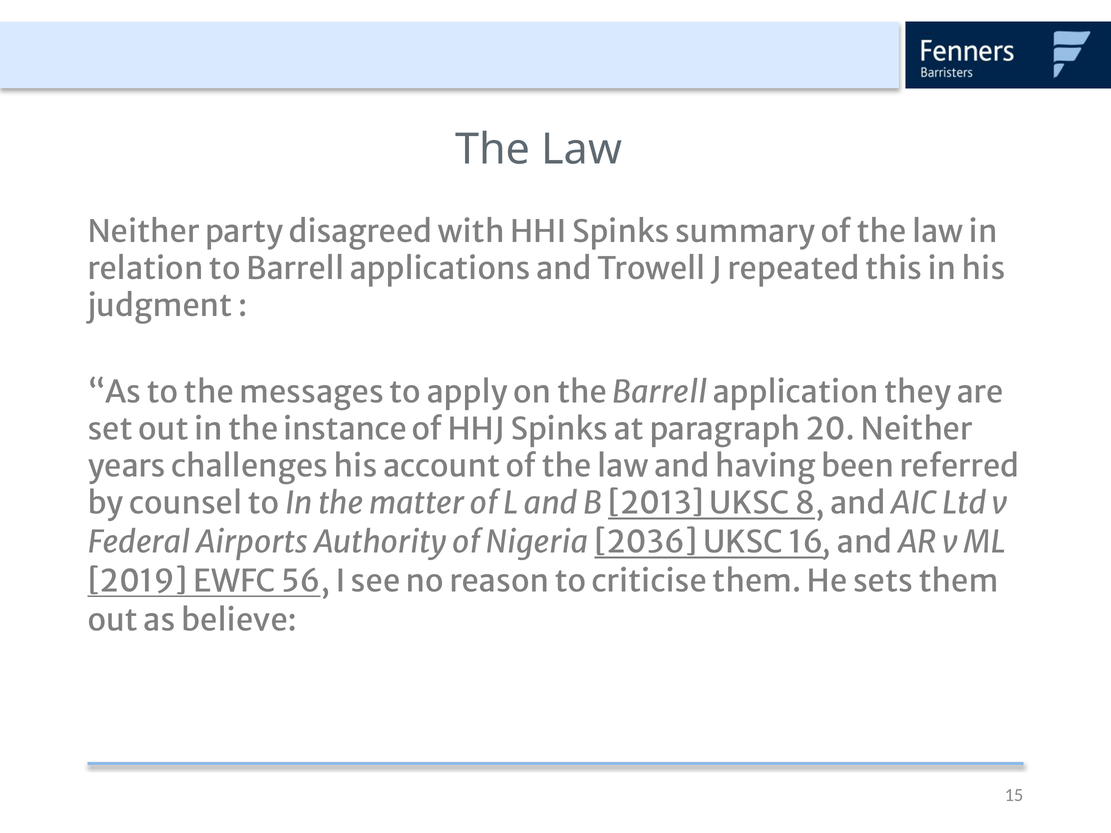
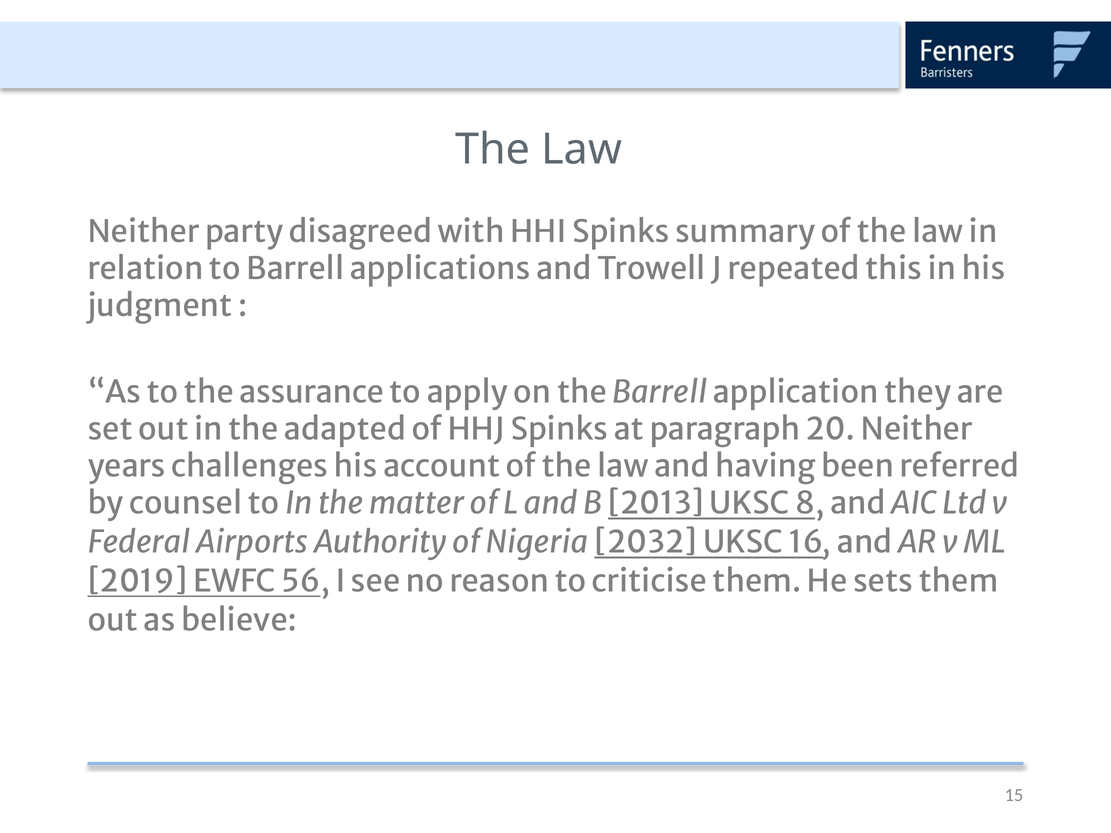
messages: messages -> assurance
instance: instance -> adapted
2036: 2036 -> 2032
